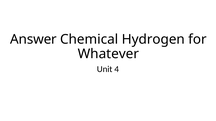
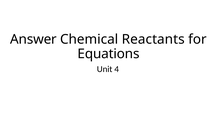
Hydrogen: Hydrogen -> Reactants
Whatever: Whatever -> Equations
